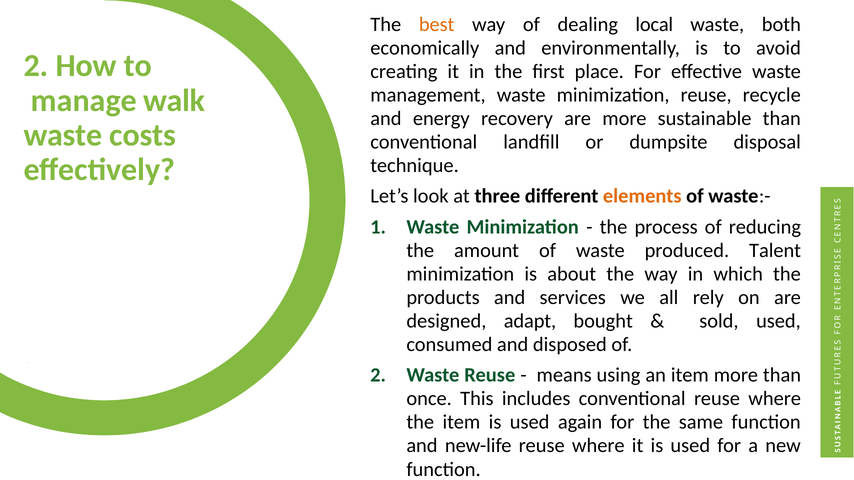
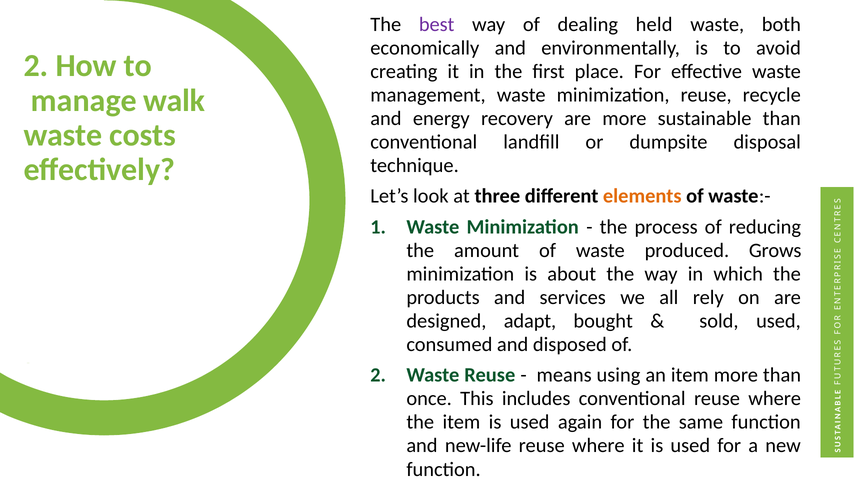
best colour: orange -> purple
local: local -> held
Talent: Talent -> Grows
